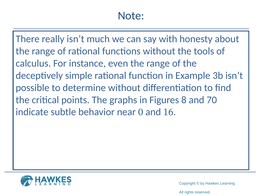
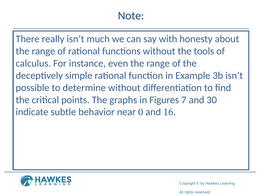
8: 8 -> 7
70: 70 -> 30
